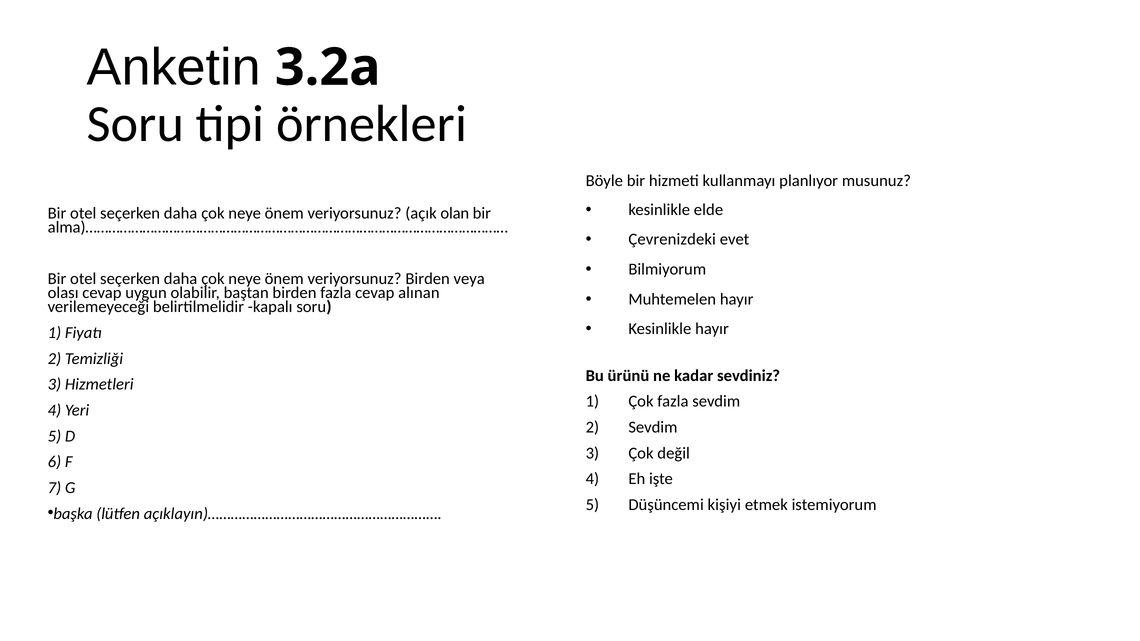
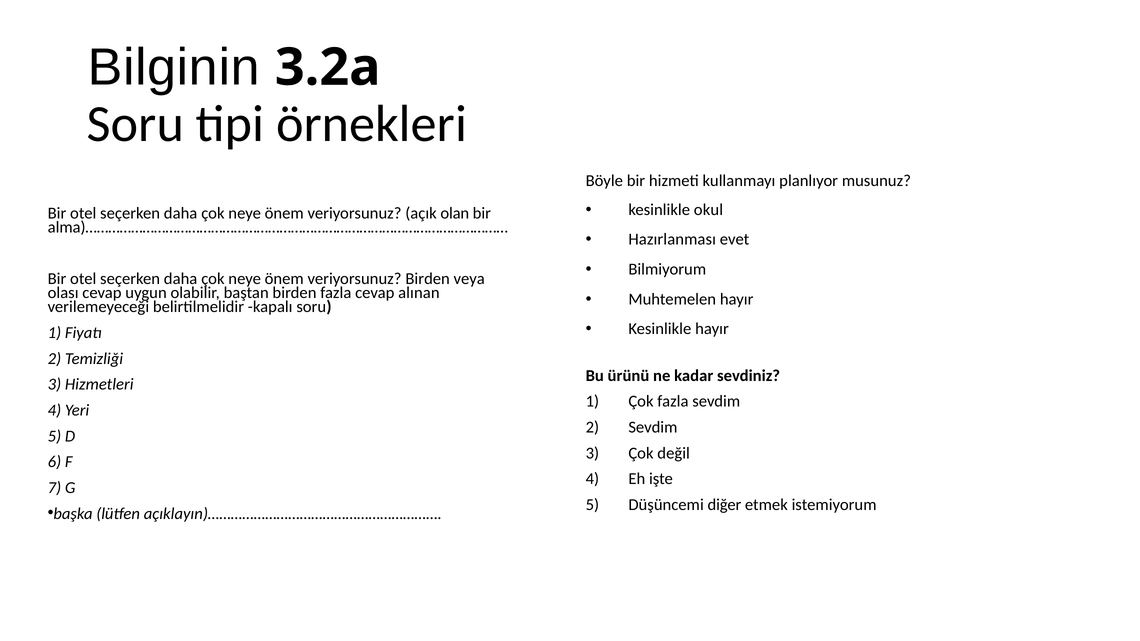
Anketin: Anketin -> Bilginin
elde: elde -> okul
Çevrenizdeki: Çevrenizdeki -> Hazırlanması
kişiyi: kişiyi -> diğer
